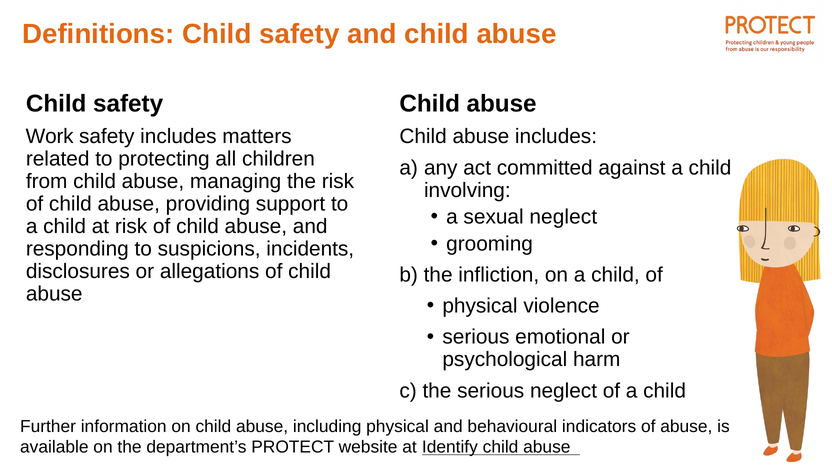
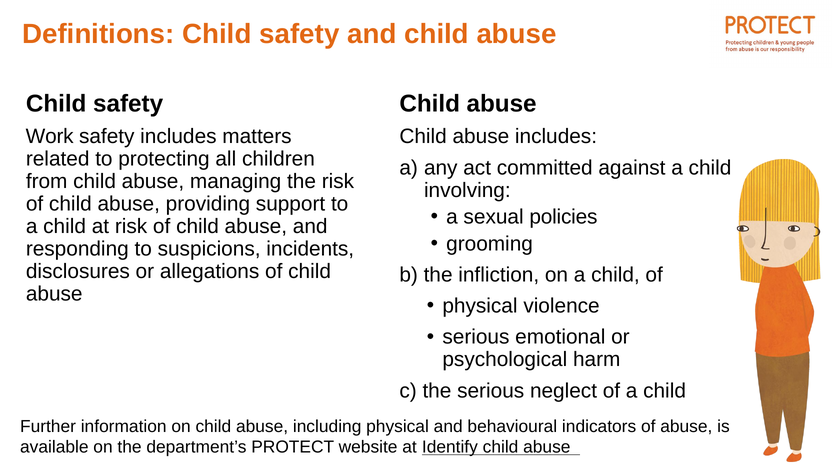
sexual neglect: neglect -> policies
